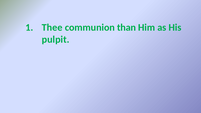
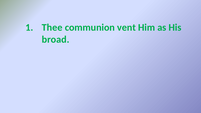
than: than -> vent
pulpit: pulpit -> broad
